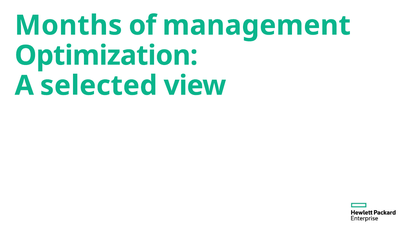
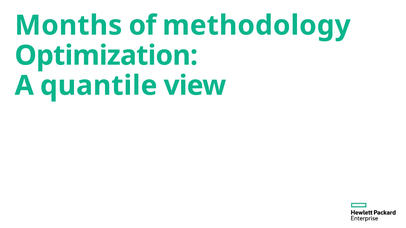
management: management -> methodology
selected: selected -> quantile
